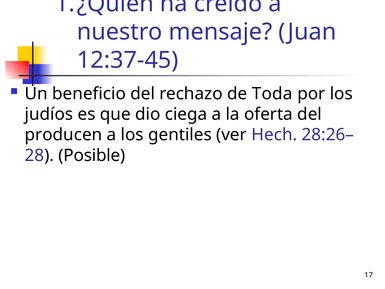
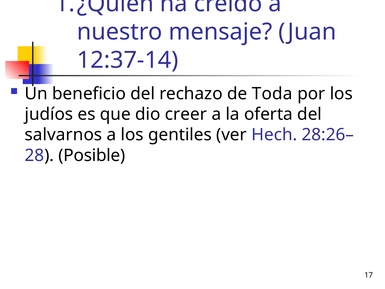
12:37-45: 12:37-45 -> 12:37-14
ciega: ciega -> creer
producen: producen -> salvarnos
